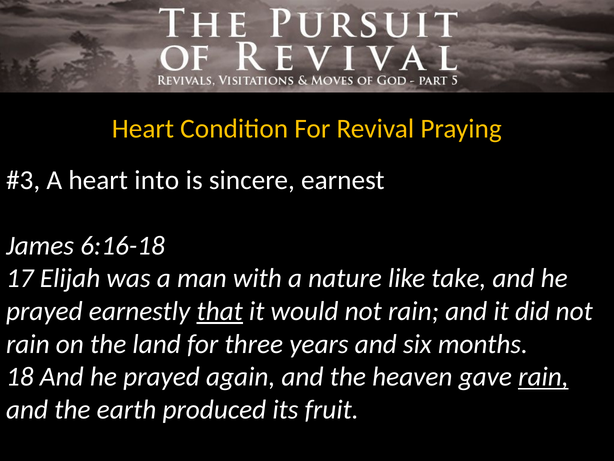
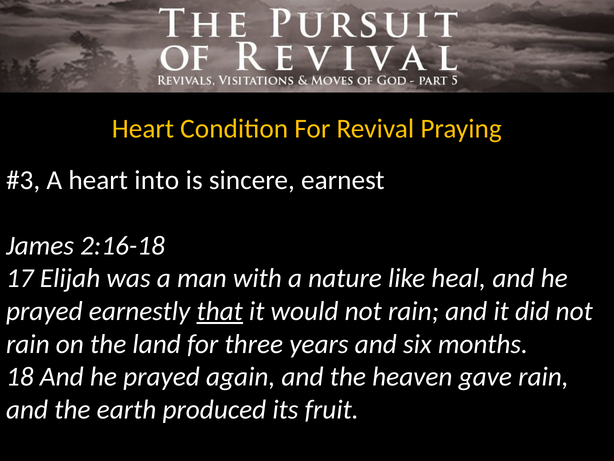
6:16-18: 6:16-18 -> 2:16-18
take: take -> heal
rain at (543, 376) underline: present -> none
